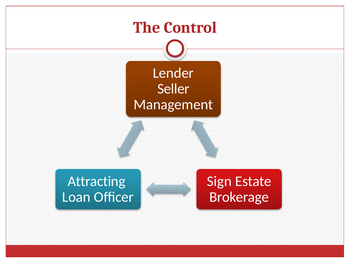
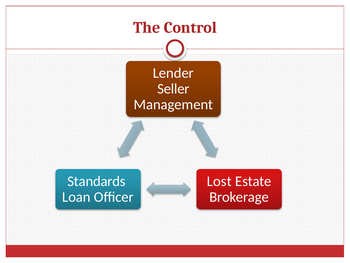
Attracting: Attracting -> Standards
Sign: Sign -> Lost
